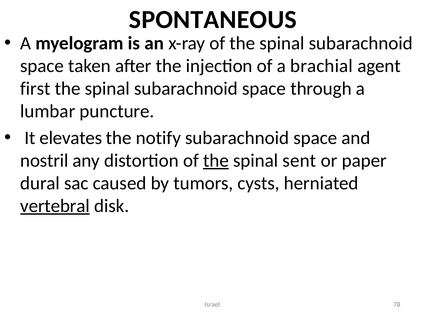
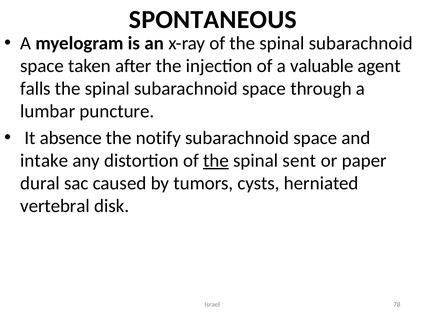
brachial: brachial -> valuable
first: first -> falls
elevates: elevates -> absence
nostril: nostril -> intake
vertebral underline: present -> none
